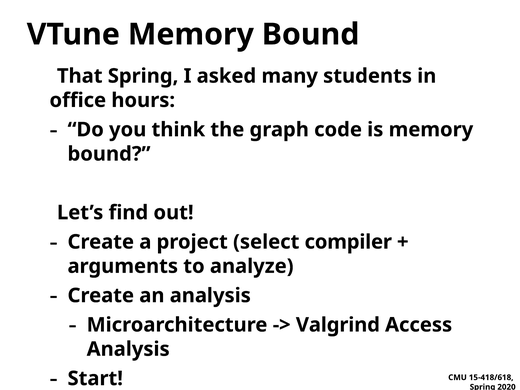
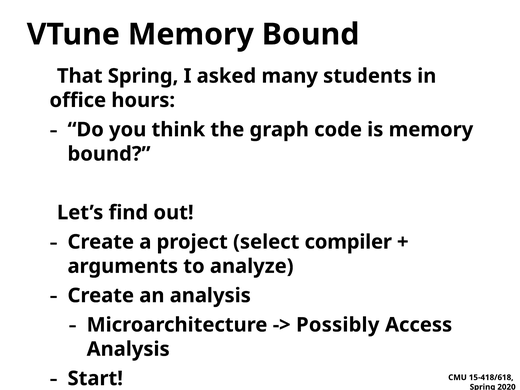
Valgrind: Valgrind -> Possibly
